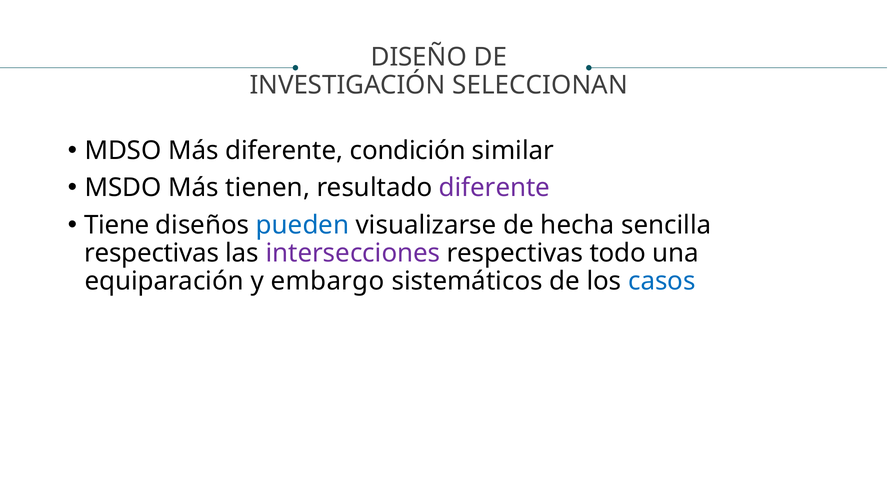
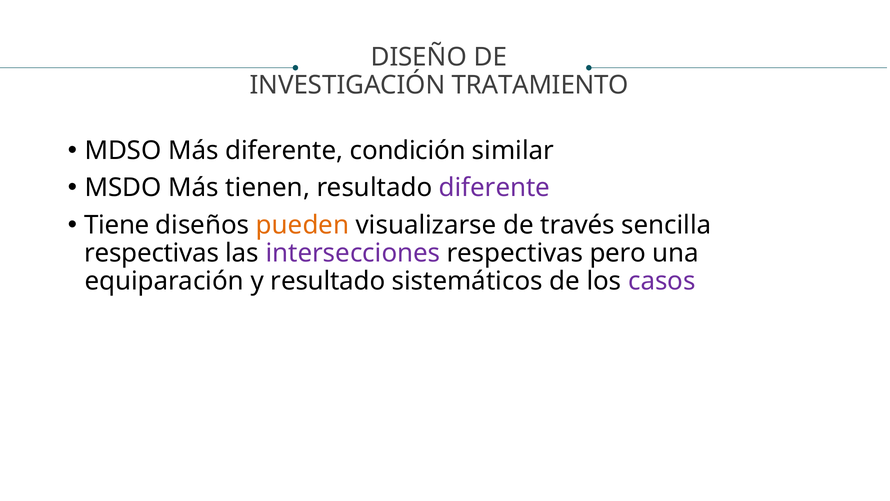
SELECCIONAN: SELECCIONAN -> TRATAMIENTO
pueden colour: blue -> orange
hecha: hecha -> través
todo: todo -> pero
y embargo: embargo -> resultado
casos colour: blue -> purple
